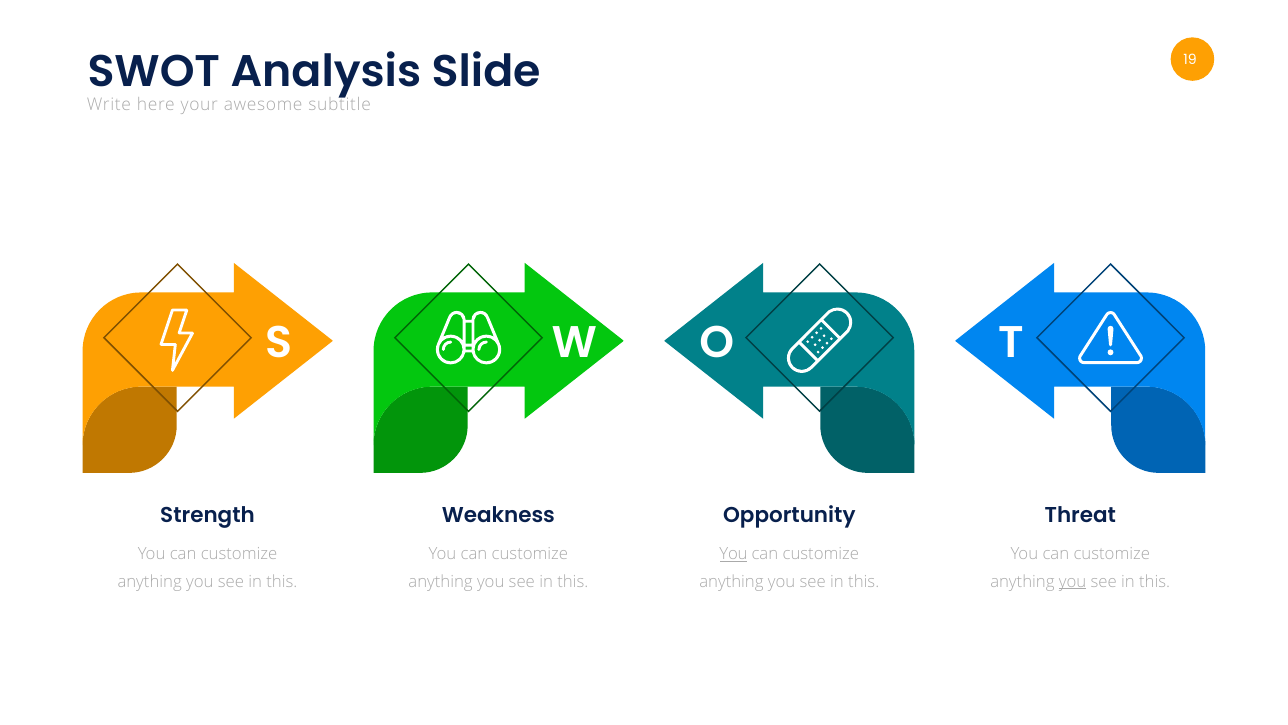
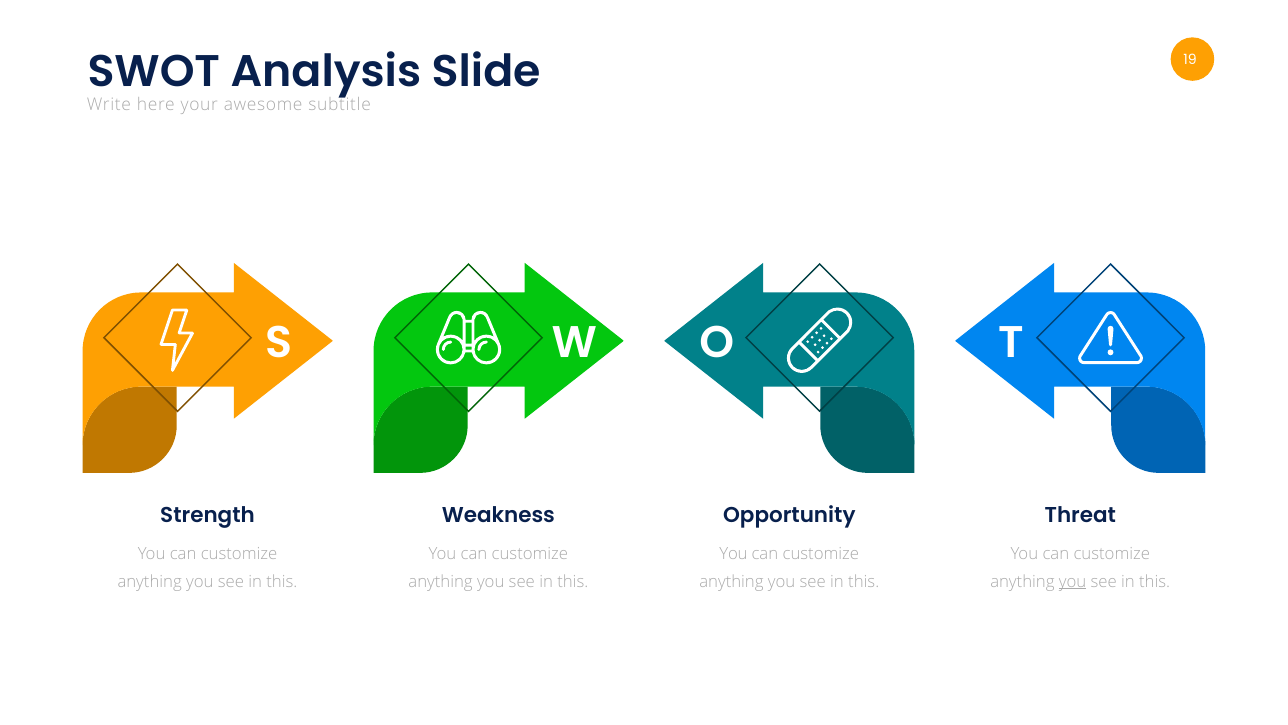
You at (733, 554) underline: present -> none
